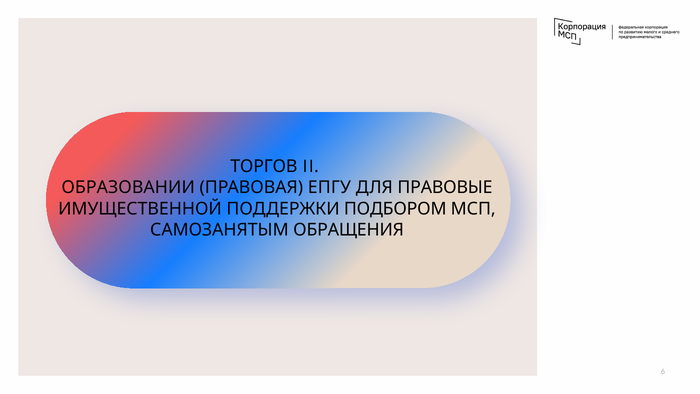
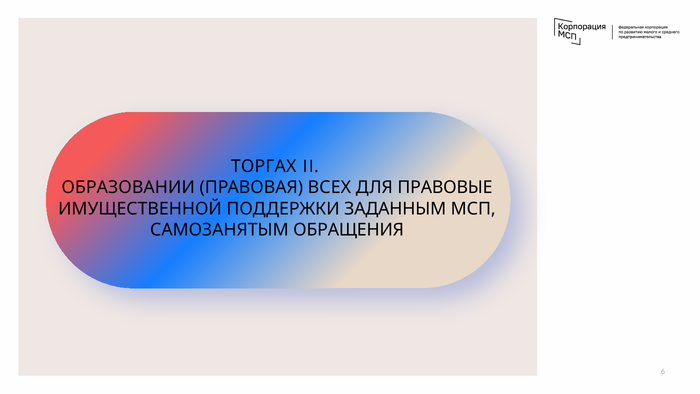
ТОРГОВ: ТОРГОВ -> ТОРГАХ
ЕПГУ: ЕПГУ -> ВСЕХ
ПОДБОРОМ: ПОДБОРОМ -> ЗАДАННЫМ
